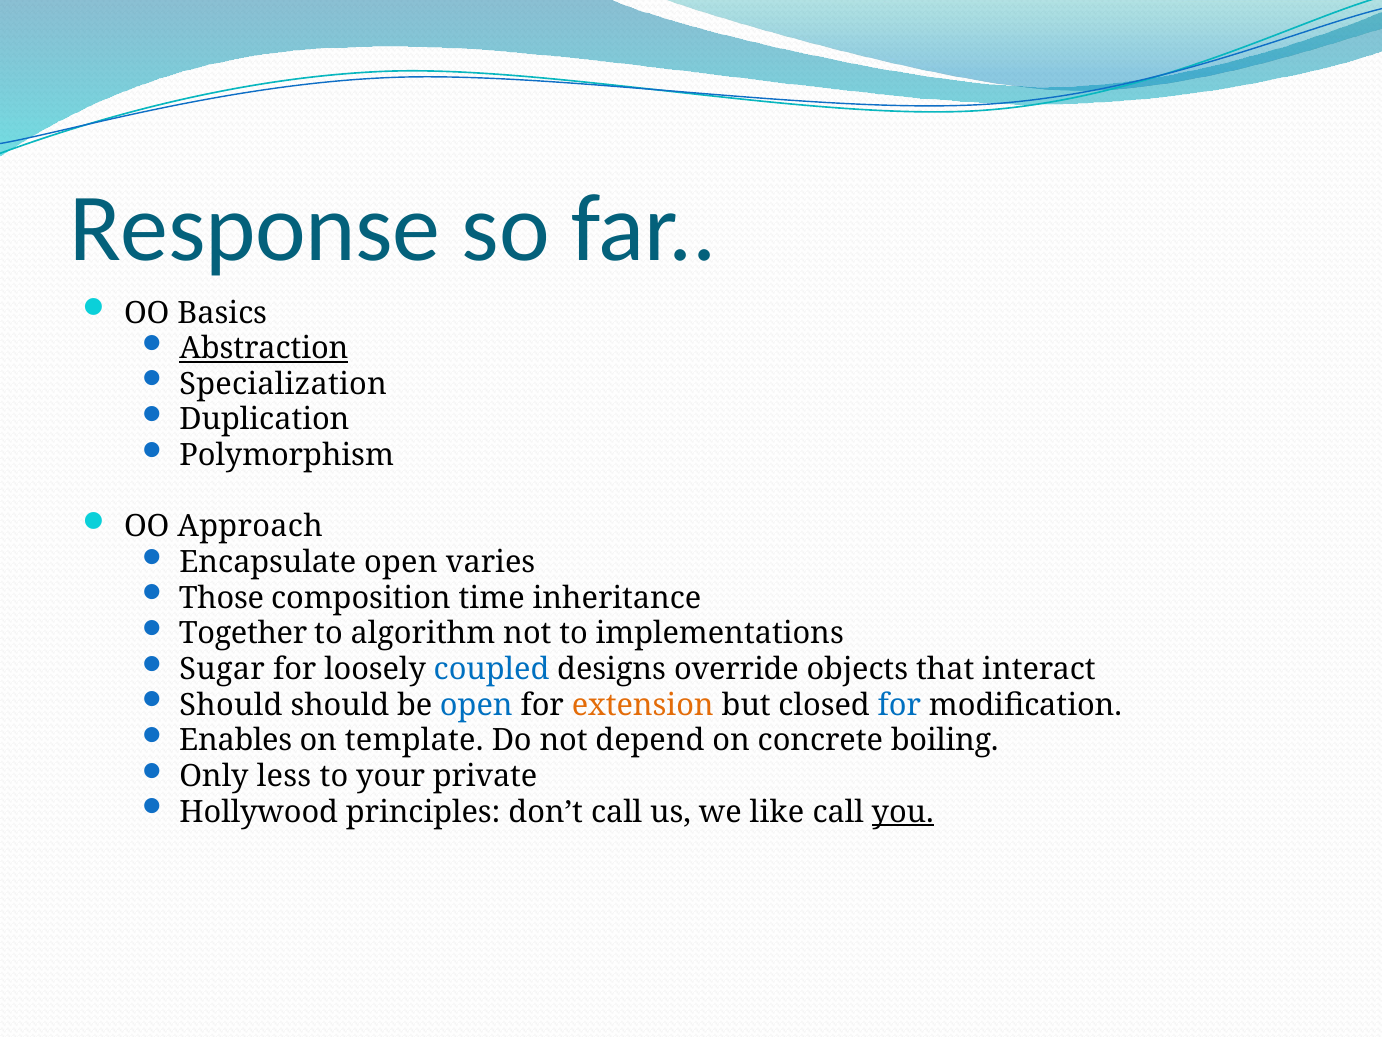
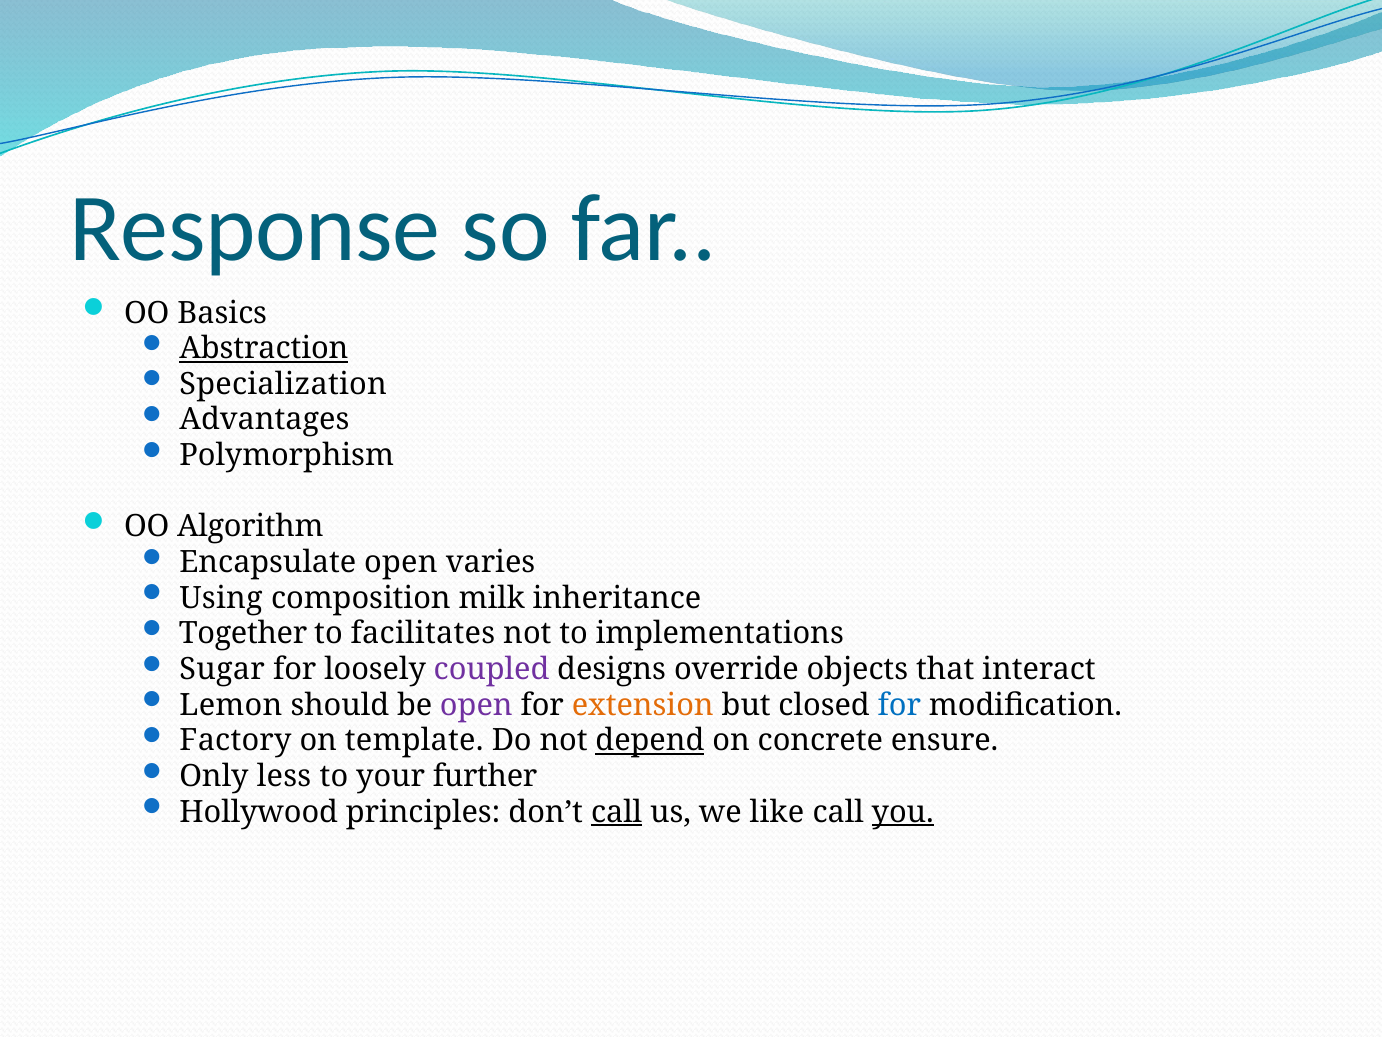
Duplication: Duplication -> Advantages
Approach: Approach -> Algorithm
Those: Those -> Using
time: time -> milk
algorithm: algorithm -> facilitates
coupled colour: blue -> purple
Should at (231, 705): Should -> Lemon
open at (476, 705) colour: blue -> purple
Enables: Enables -> Factory
depend underline: none -> present
boiling: boiling -> ensure
private: private -> further
call at (617, 812) underline: none -> present
